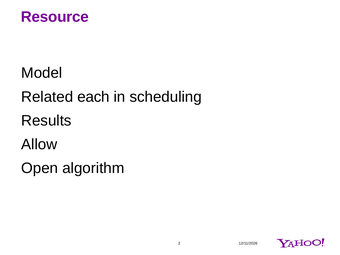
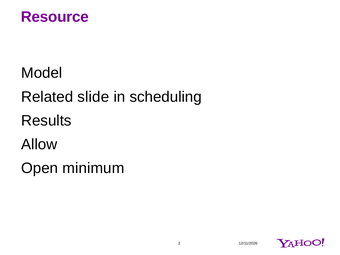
each: each -> slide
algorithm: algorithm -> minimum
